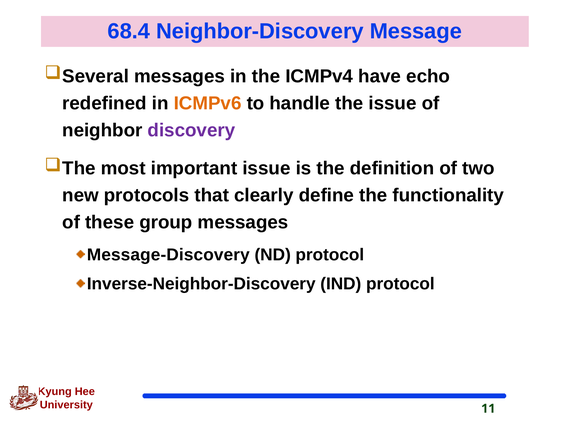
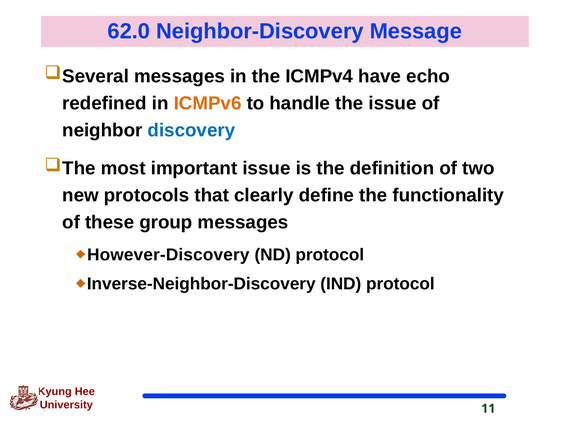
68.4: 68.4 -> 62.0
discovery colour: purple -> blue
Message-Discovery: Message-Discovery -> However-Discovery
